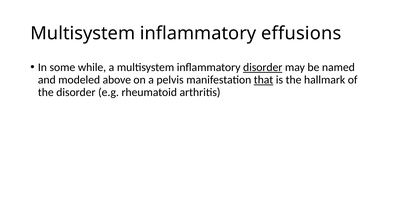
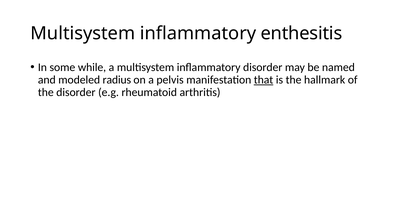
effusions: effusions -> enthesitis
disorder at (263, 67) underline: present -> none
above: above -> radius
